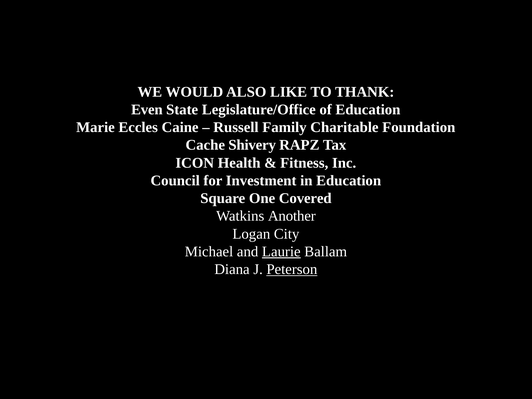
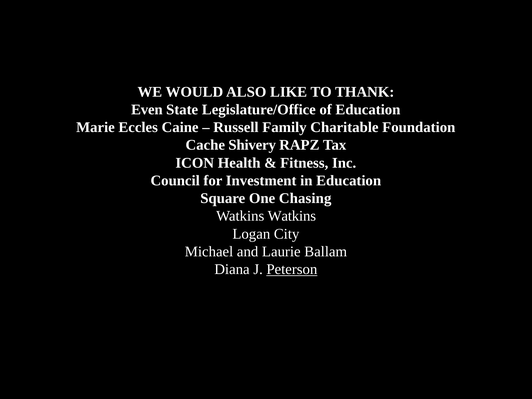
Covered: Covered -> Chasing
Watkins Another: Another -> Watkins
Laurie underline: present -> none
